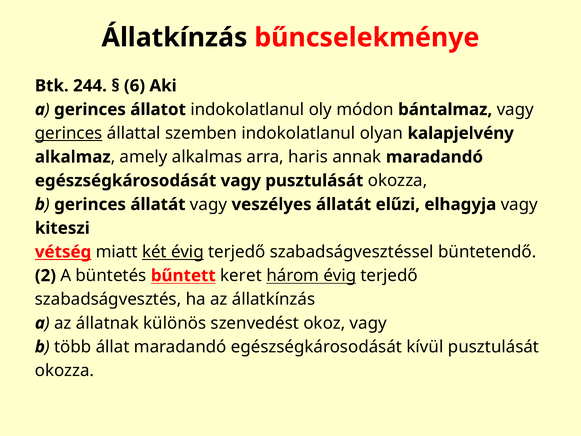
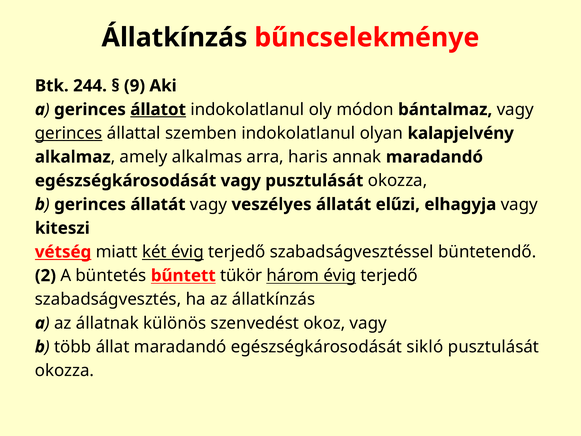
6: 6 -> 9
állatot underline: none -> present
keret: keret -> tükör
kívül: kívül -> sikló
